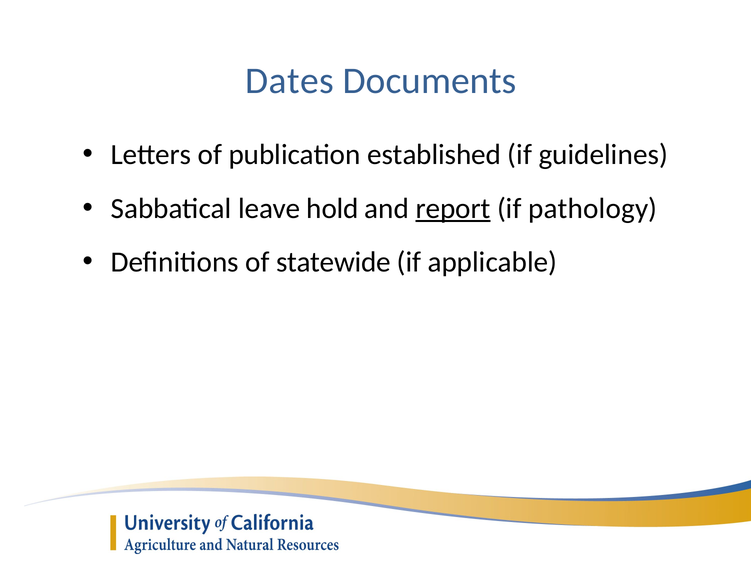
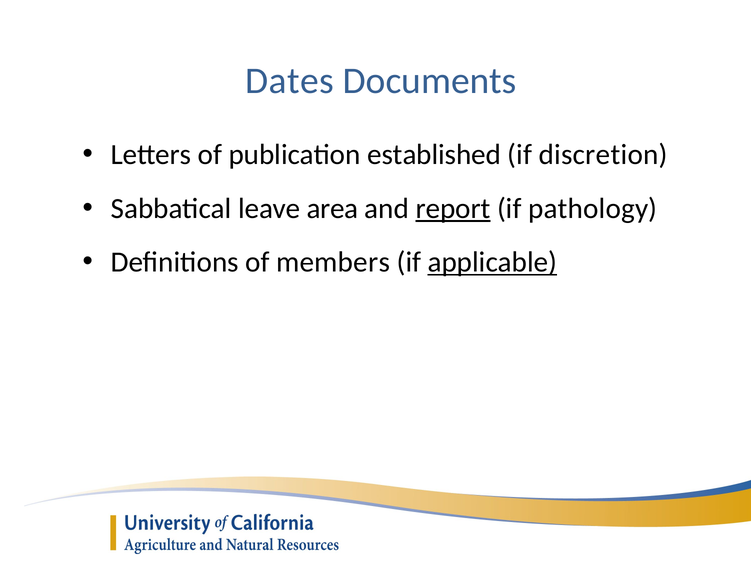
guidelines: guidelines -> discretion
hold: hold -> area
statewide: statewide -> members
applicable underline: none -> present
